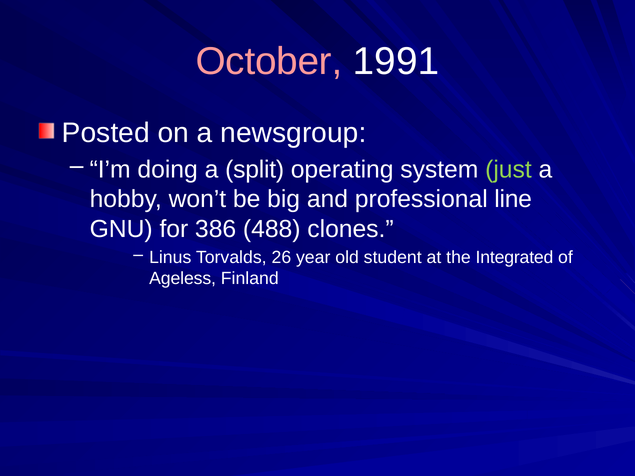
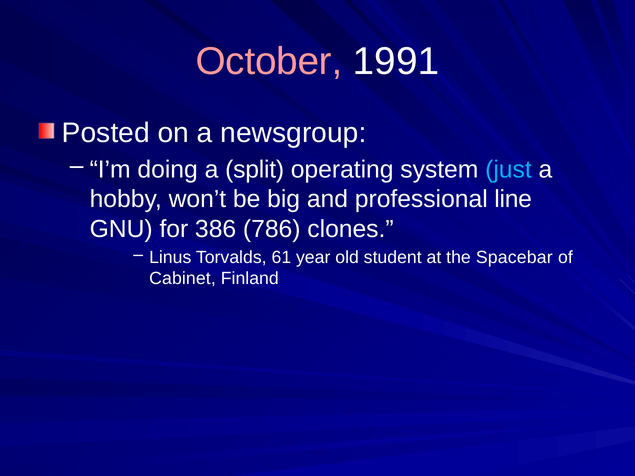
just colour: light green -> light blue
488: 488 -> 786
26: 26 -> 61
Integrated: Integrated -> Spacebar
Ageless: Ageless -> Cabinet
